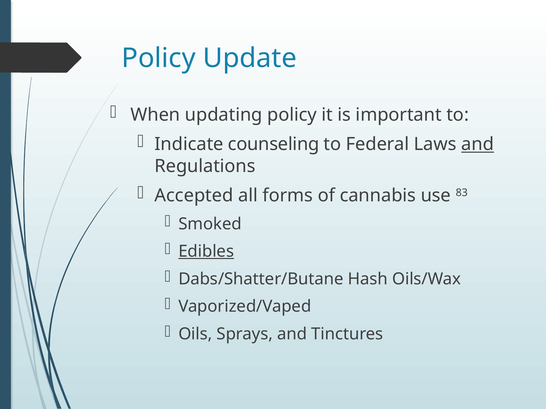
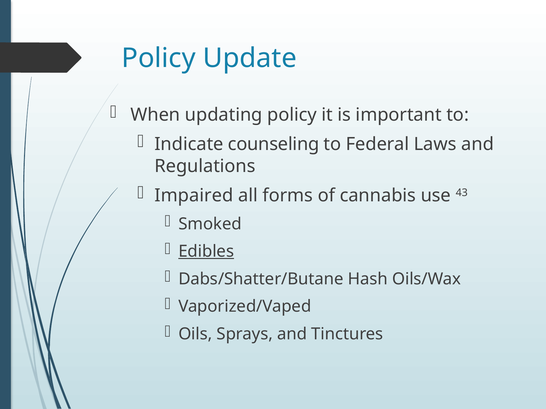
and at (478, 144) underline: present -> none
Accepted: Accepted -> Impaired
83: 83 -> 43
